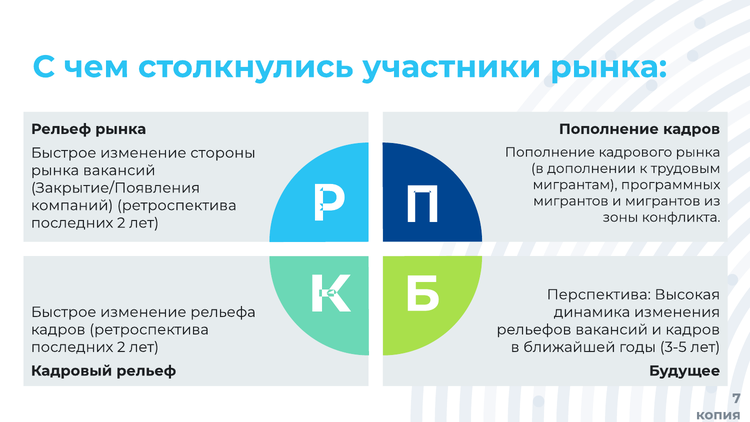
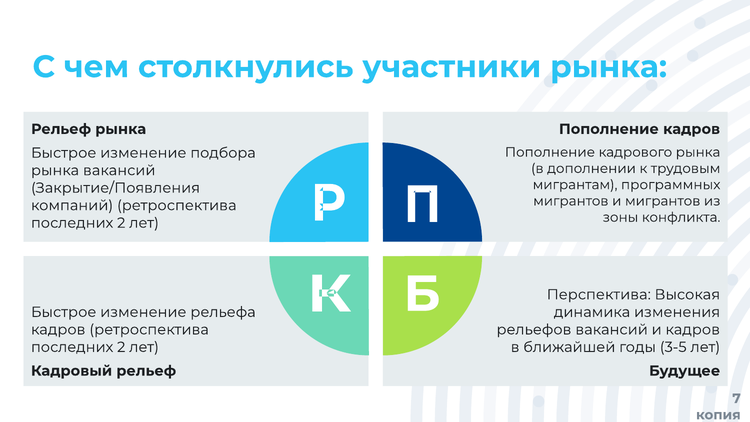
стороны: стороны -> подбора
